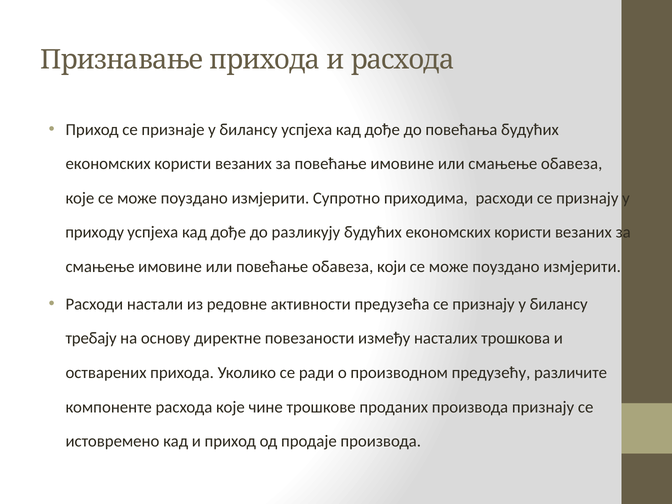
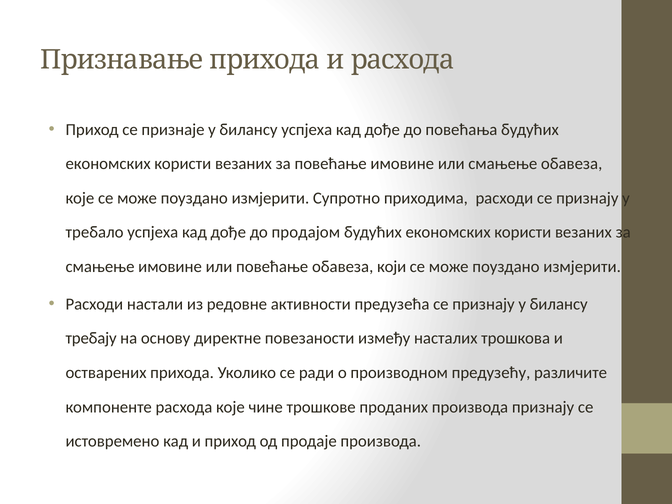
приходу: приходу -> требало
разликују: разликују -> продајом
